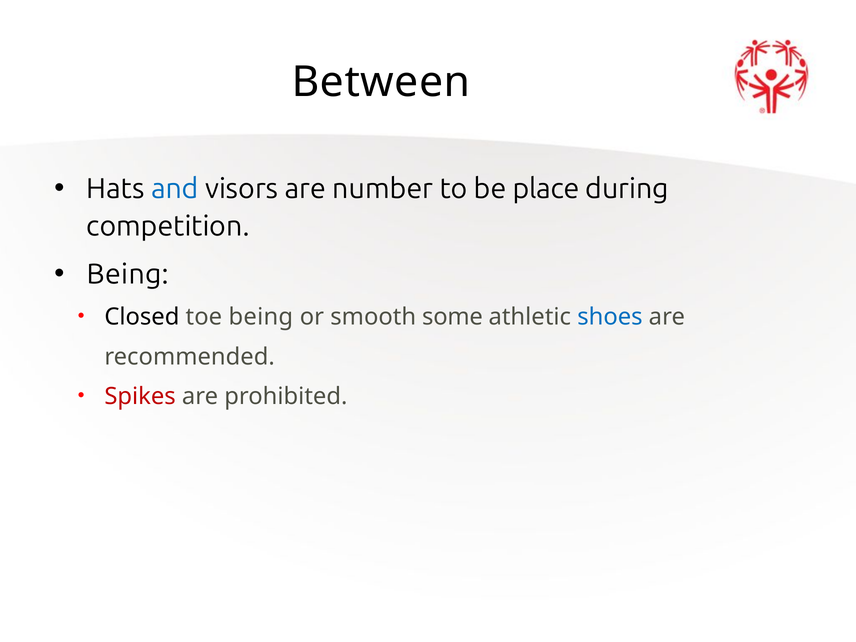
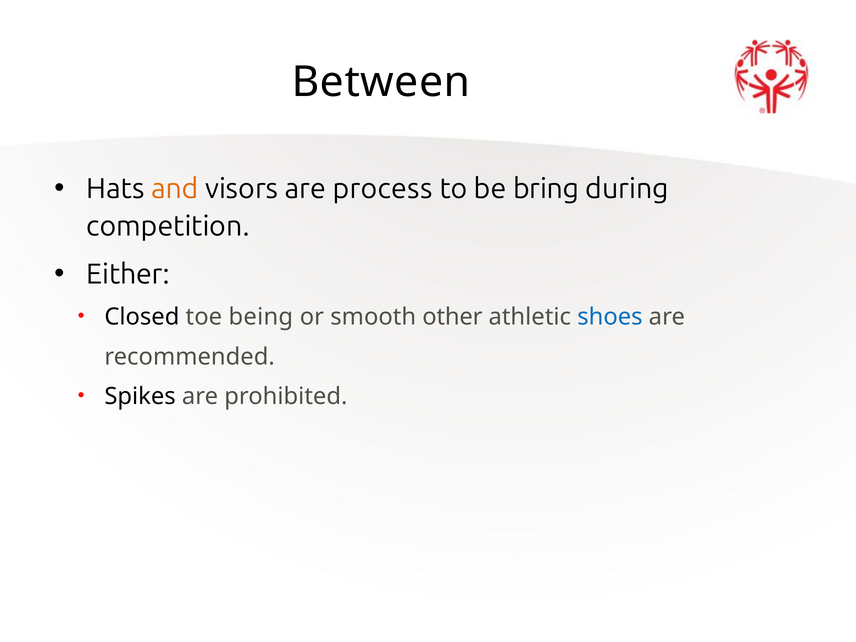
and colour: blue -> orange
number: number -> process
place: place -> bring
Being at (128, 274): Being -> Either
some: some -> other
Spikes colour: red -> black
